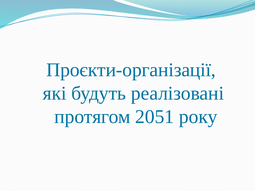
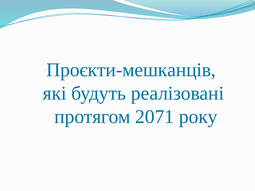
Проєкти-організації: Проєкти-організації -> Проєкти-мешканців
2051: 2051 -> 2071
